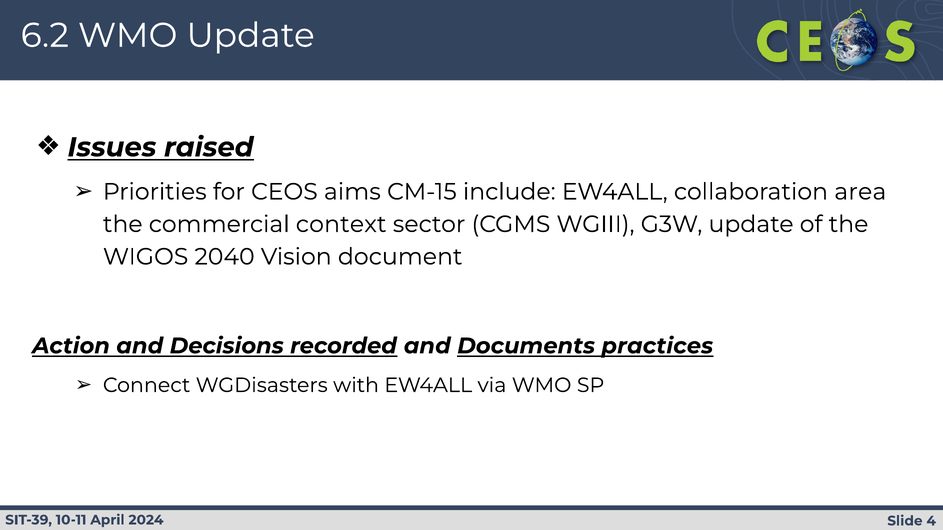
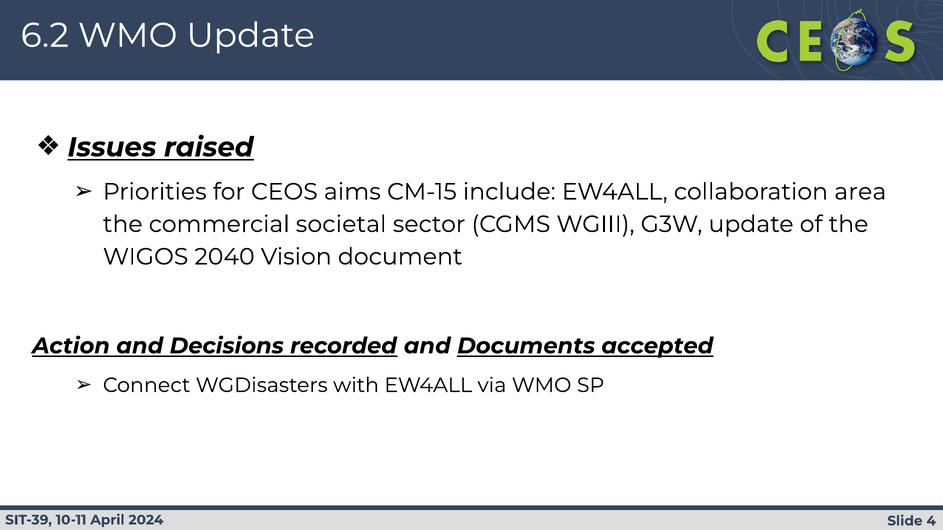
context: context -> societal
practices: practices -> accepted
